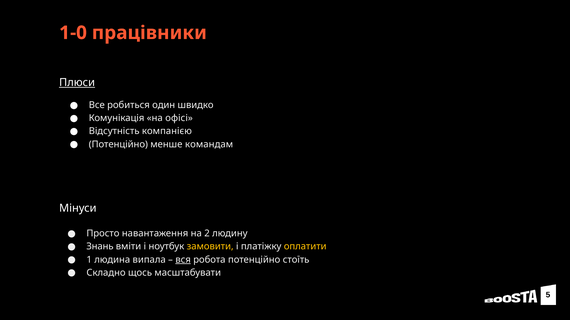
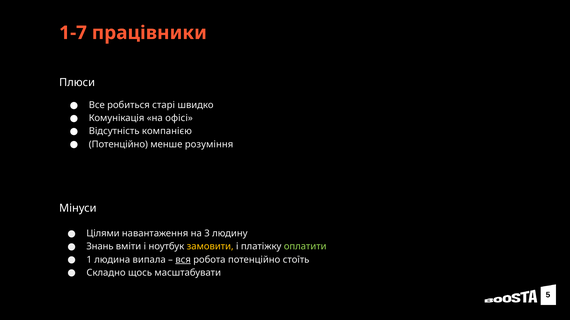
1-0: 1-0 -> 1-7
Плюси underline: present -> none
один: один -> старі
командам: командам -> розуміння
Просто: Просто -> Цілями
2: 2 -> 3
оплатити colour: yellow -> light green
